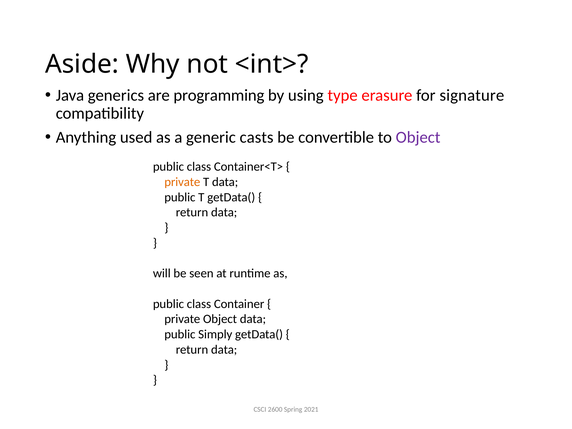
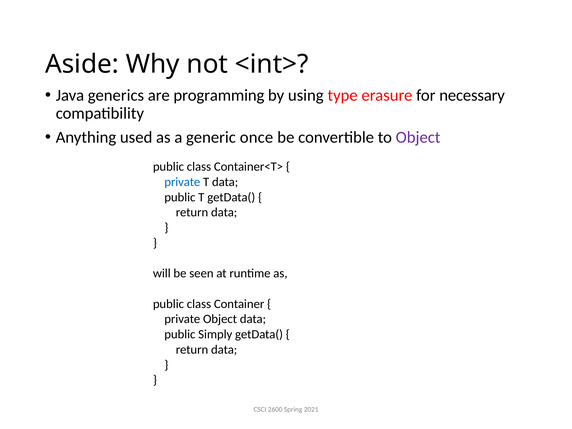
signature: signature -> necessary
casts: casts -> once
private at (182, 182) colour: orange -> blue
